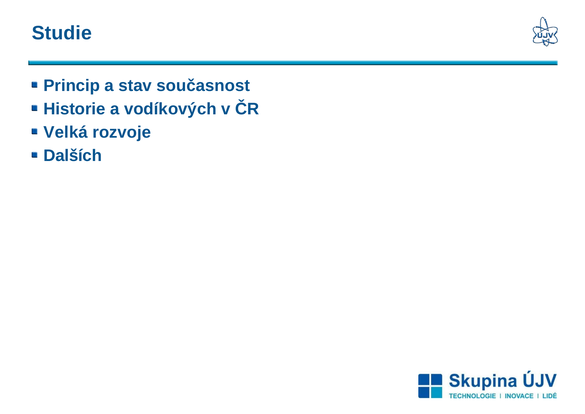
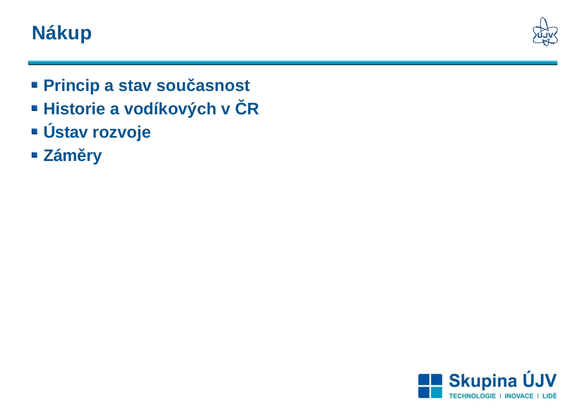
Studie: Studie -> Nákup
Velká: Velká -> Ústav
Dalších: Dalších -> Záměry
